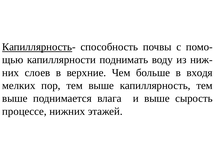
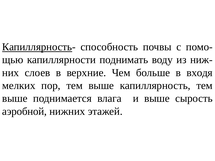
процессе: процессе -> аэробной
